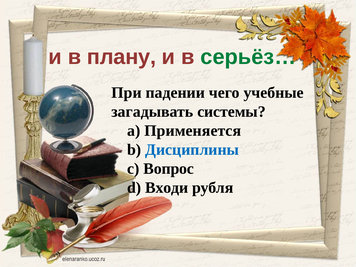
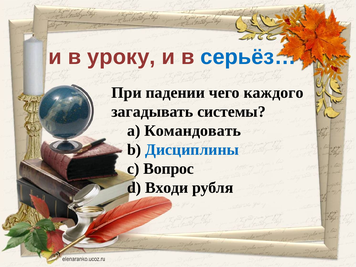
плану: плану -> уроку
серьёз… colour: green -> blue
учебные: учебные -> каждого
Применяется: Применяется -> Командовать
